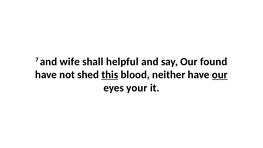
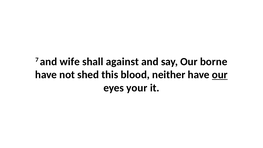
helpful: helpful -> against
found: found -> borne
this underline: present -> none
